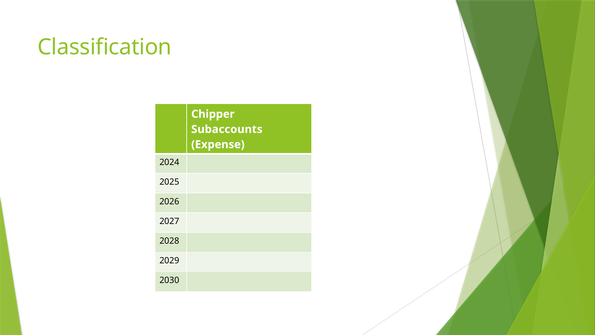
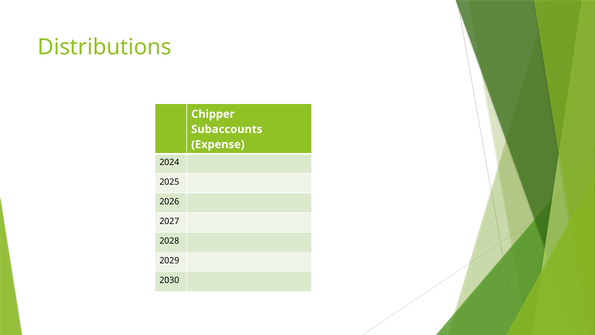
Classification: Classification -> Distributions
